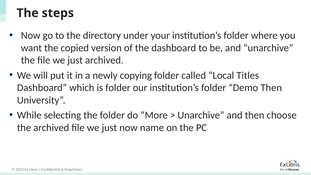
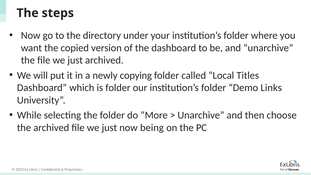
Demo Then: Then -> Links
name: name -> being
